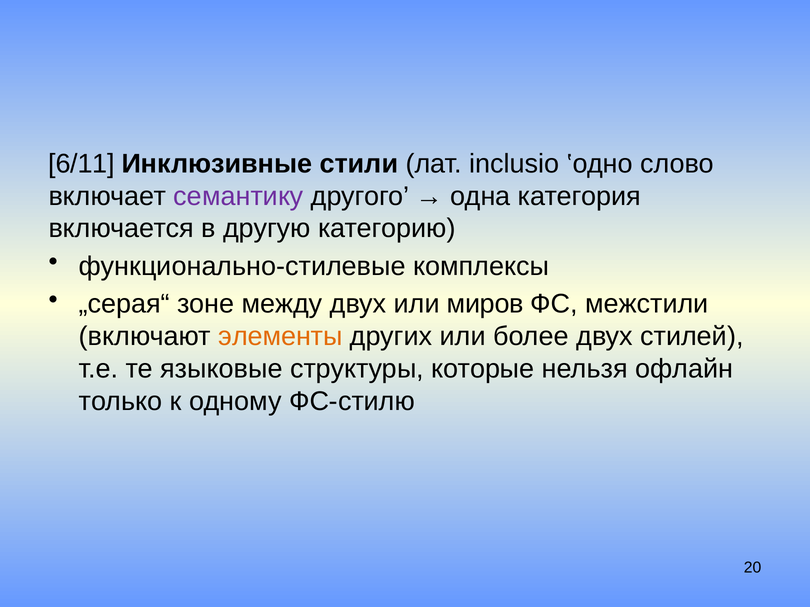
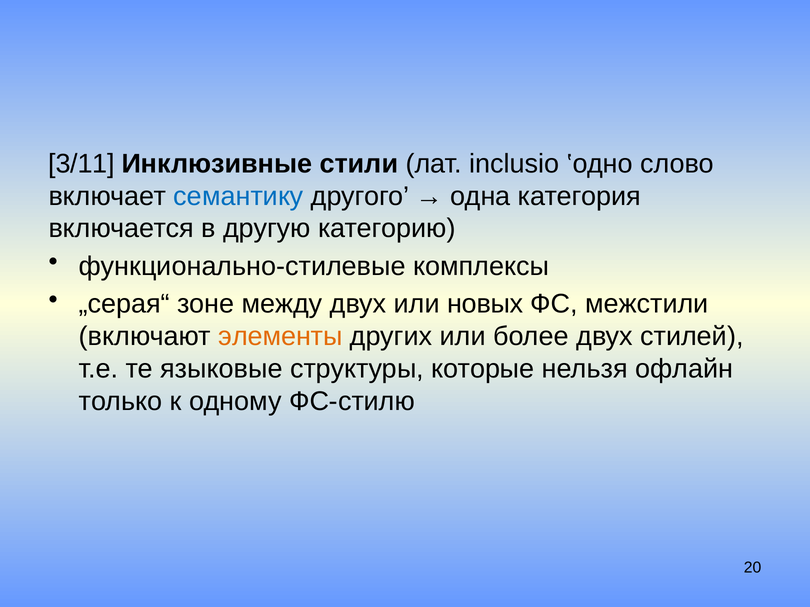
6/11: 6/11 -> 3/11
семантику colour: purple -> blue
миров: миров -> новых
